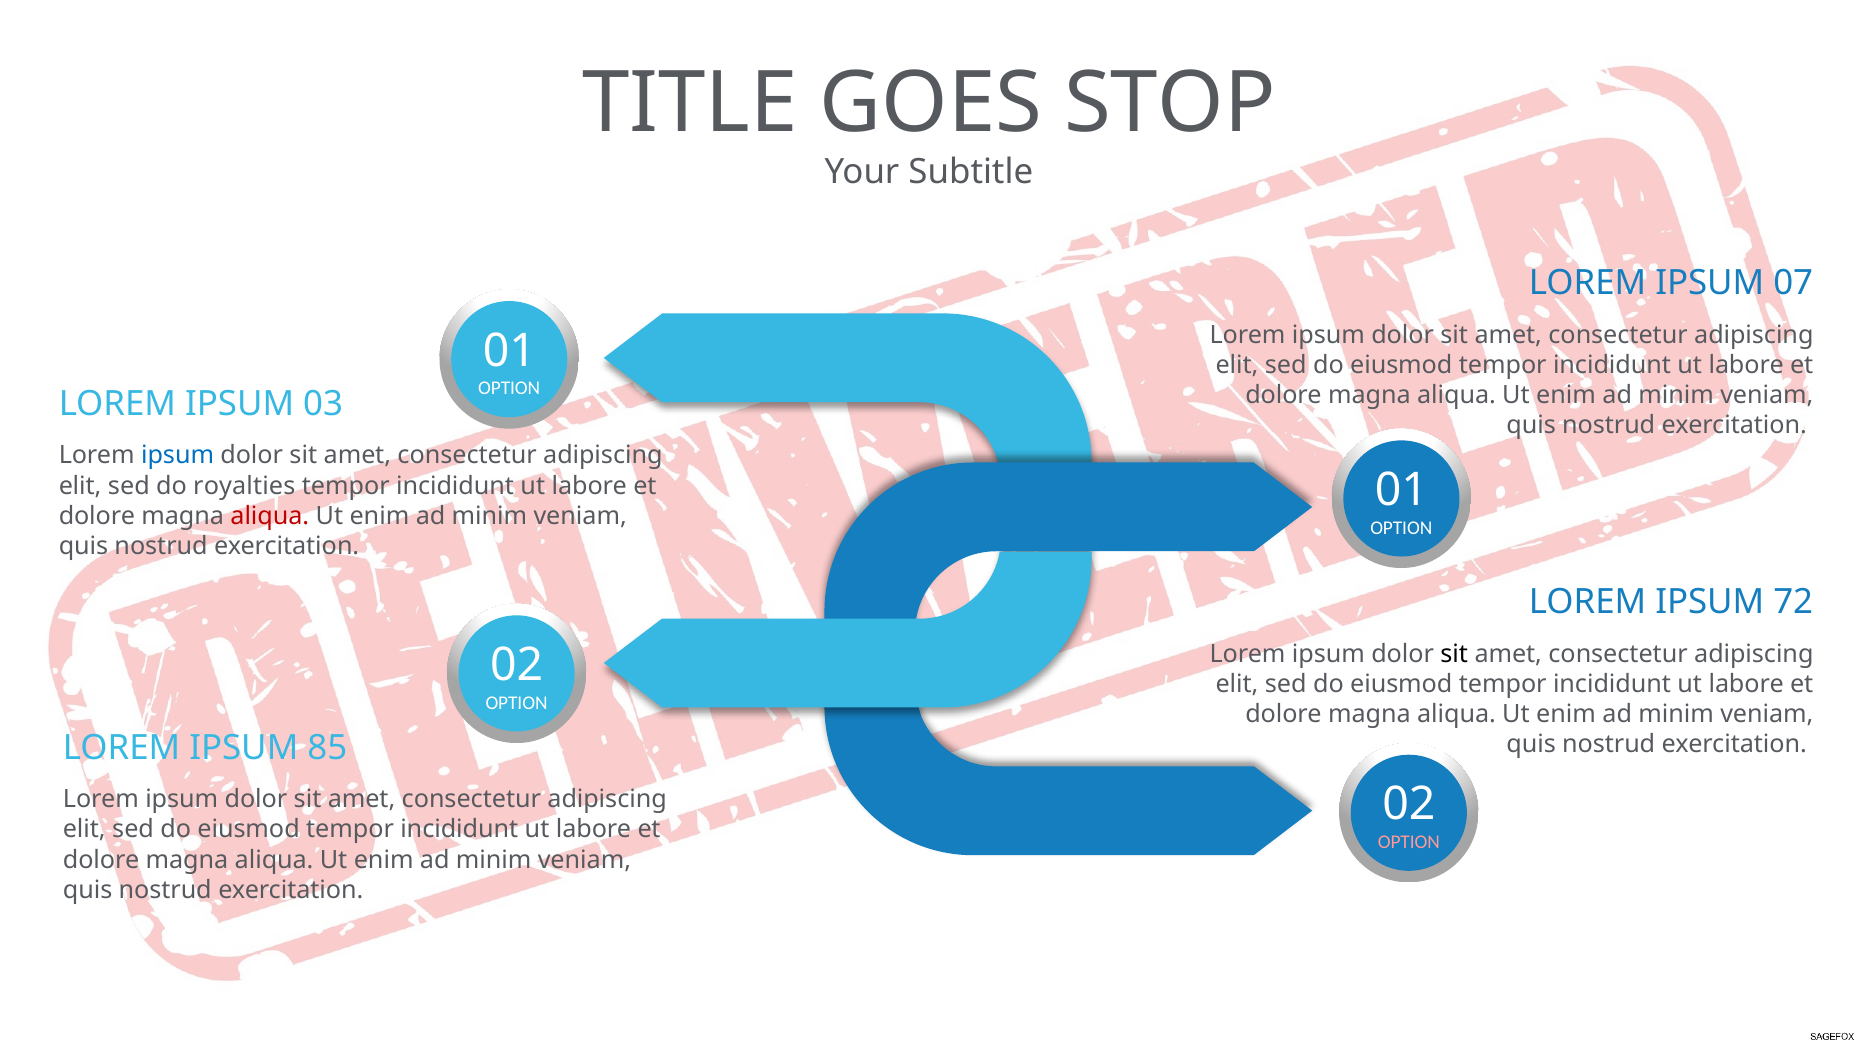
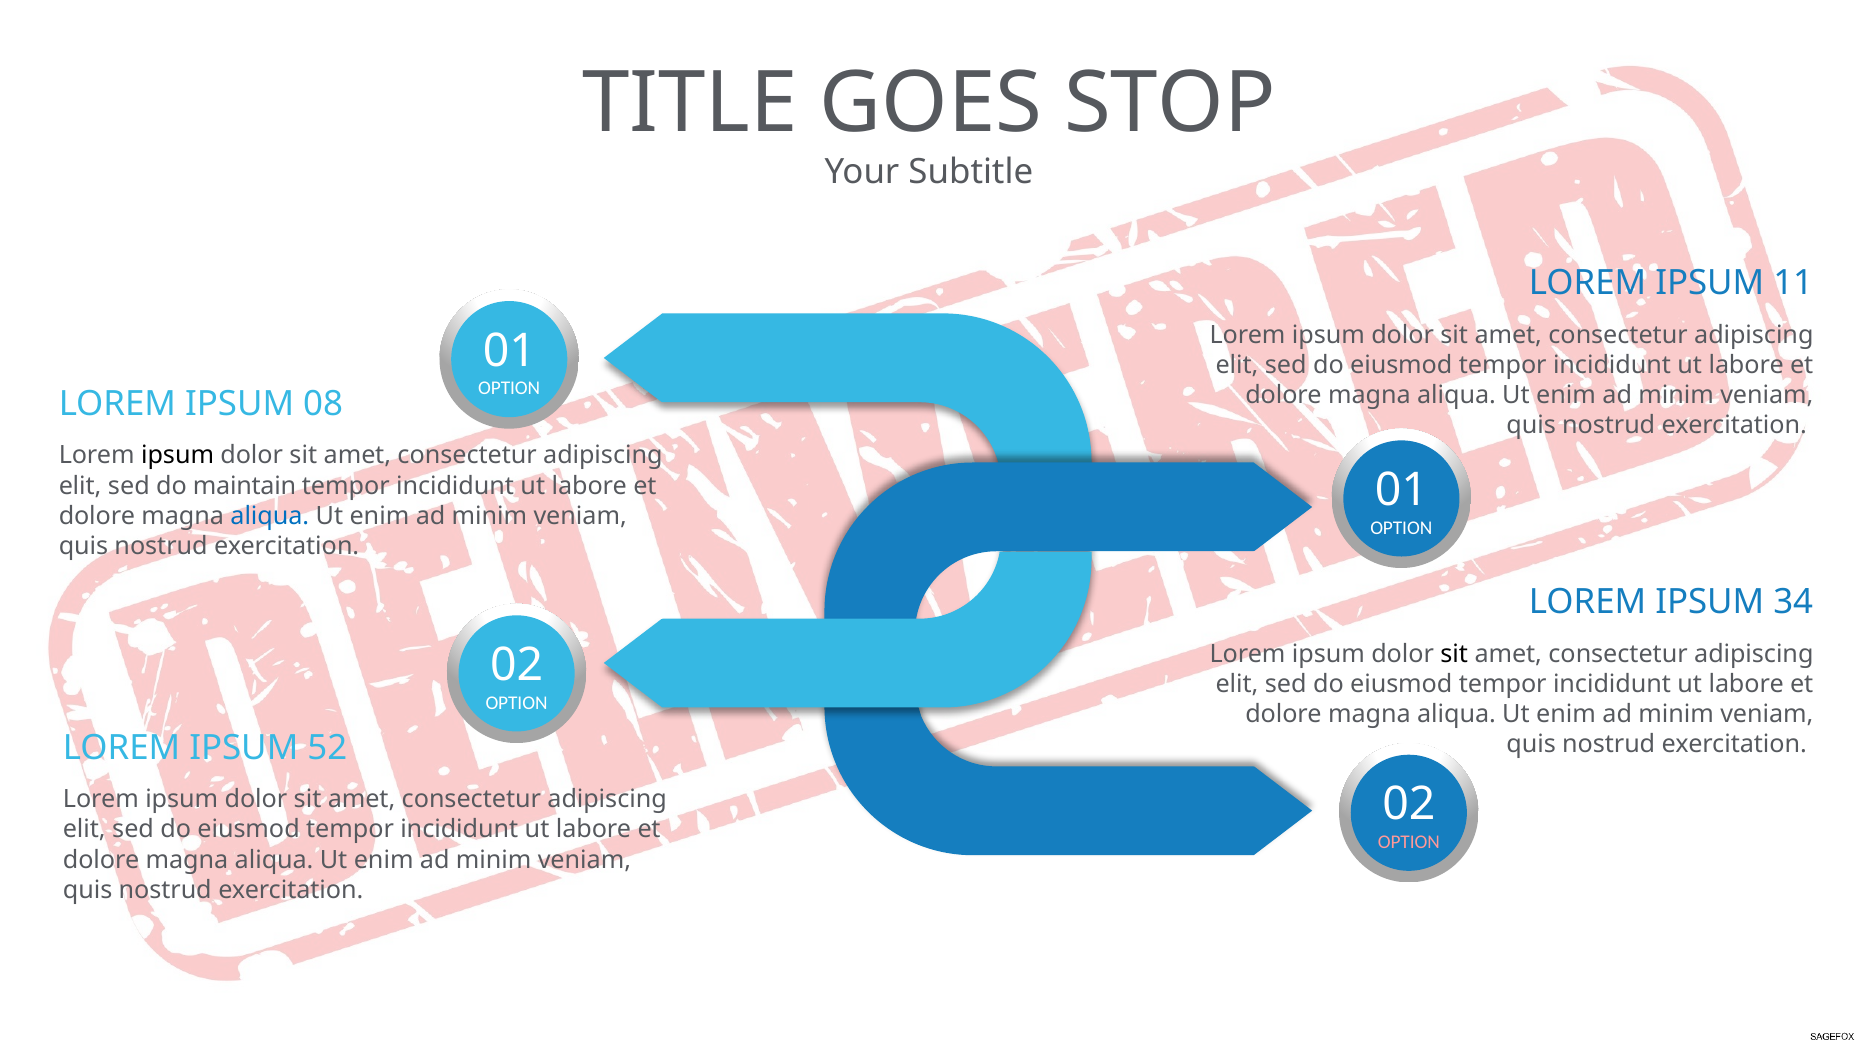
07: 07 -> 11
03: 03 -> 08
ipsum at (178, 456) colour: blue -> black
royalties: royalties -> maintain
aliqua at (270, 516) colour: red -> blue
72: 72 -> 34
85: 85 -> 52
